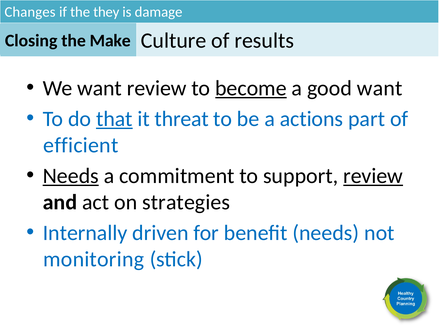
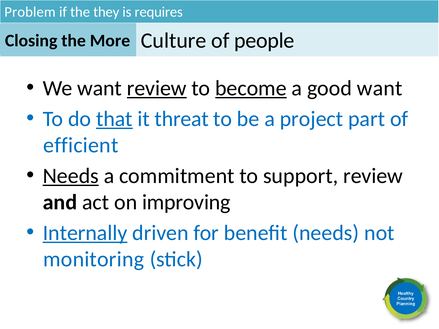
Changes: Changes -> Problem
damage: damage -> requires
Make: Make -> More
results: results -> people
review at (157, 88) underline: none -> present
actions: actions -> project
review at (373, 176) underline: present -> none
strategies: strategies -> improving
Internally underline: none -> present
